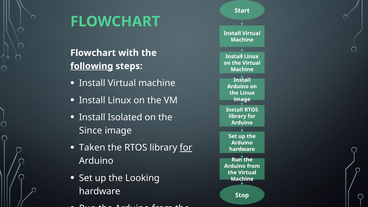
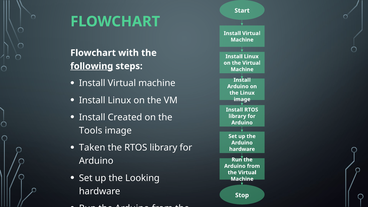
Isolated: Isolated -> Created
Since: Since -> Tools
for at (186, 148) underline: present -> none
